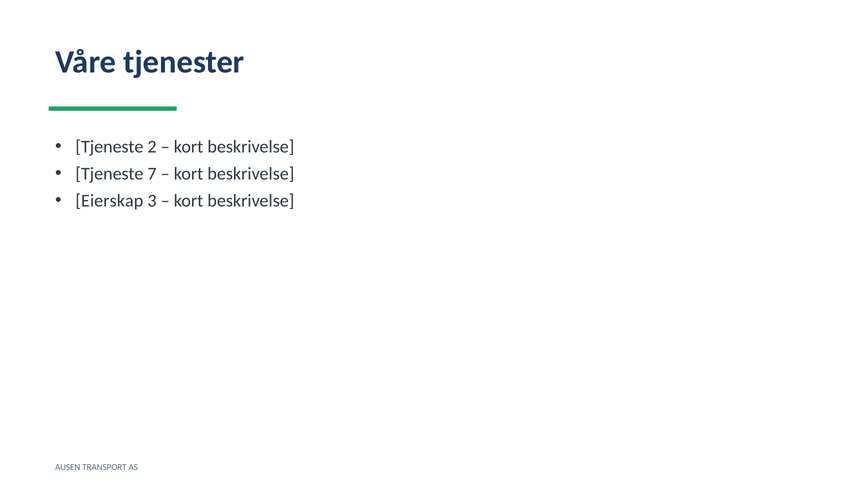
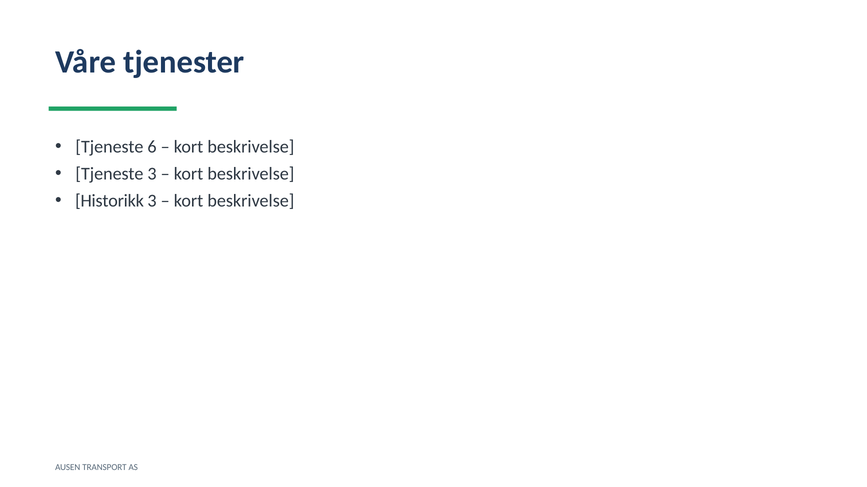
2: 2 -> 6
Tjeneste 7: 7 -> 3
Eierskap: Eierskap -> Historikk
